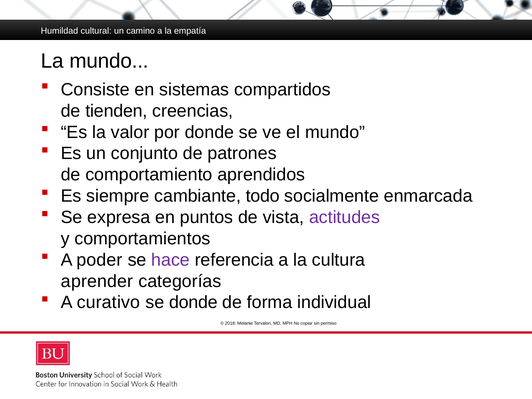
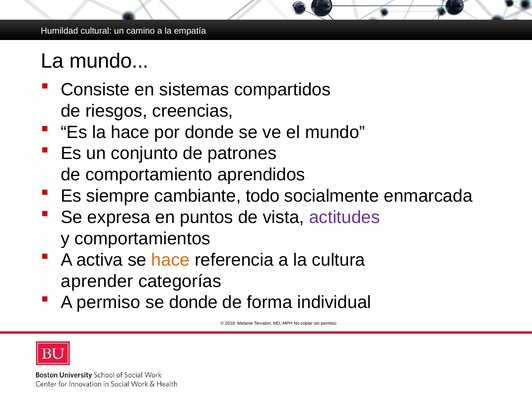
tienden: tienden -> riesgos
la valor: valor -> hace
poder: poder -> activa
hace at (171, 260) colour: purple -> orange
A curativo: curativo -> permiso
